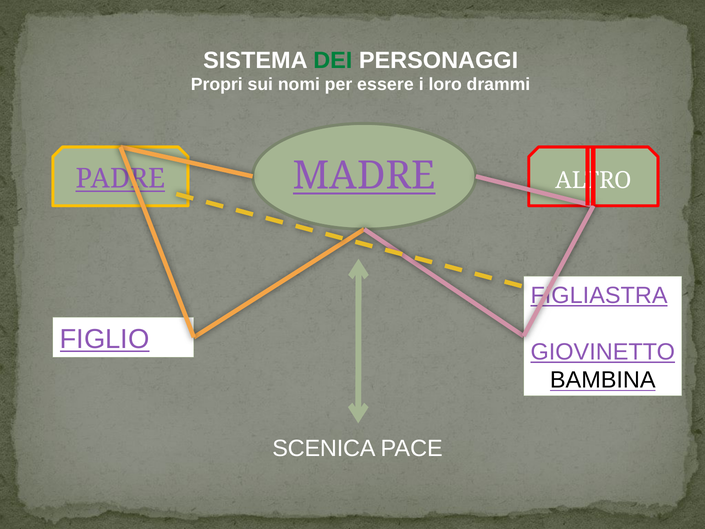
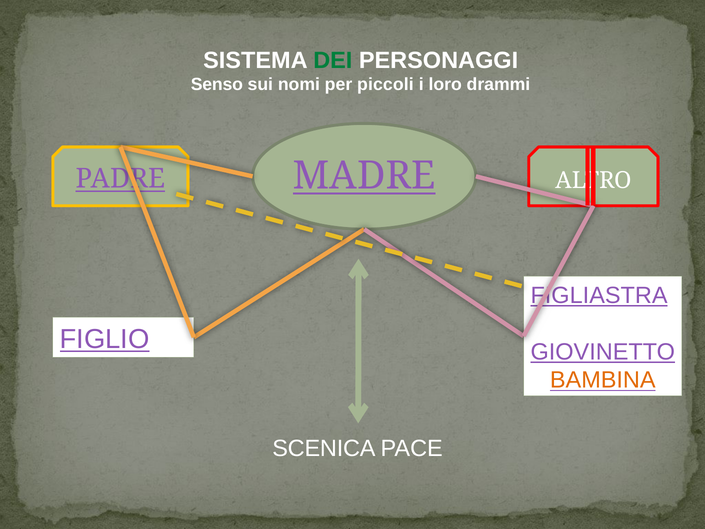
Propri: Propri -> Senso
essere: essere -> piccoli
BAMBINA colour: black -> orange
